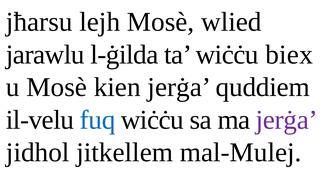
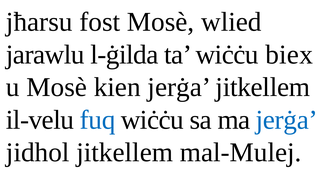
lejh: lejh -> fost
jerġa quddiem: quddiem -> jitkellem
jerġa at (287, 120) colour: purple -> blue
